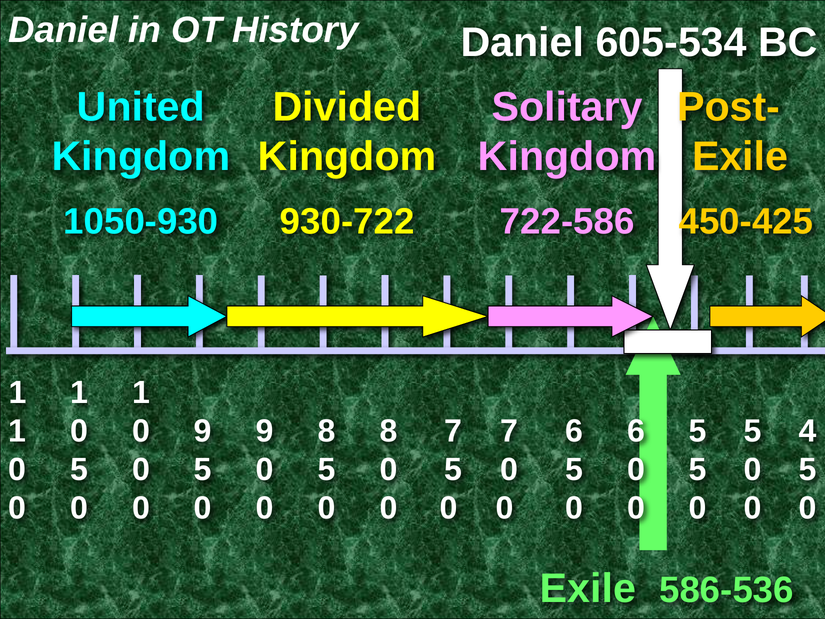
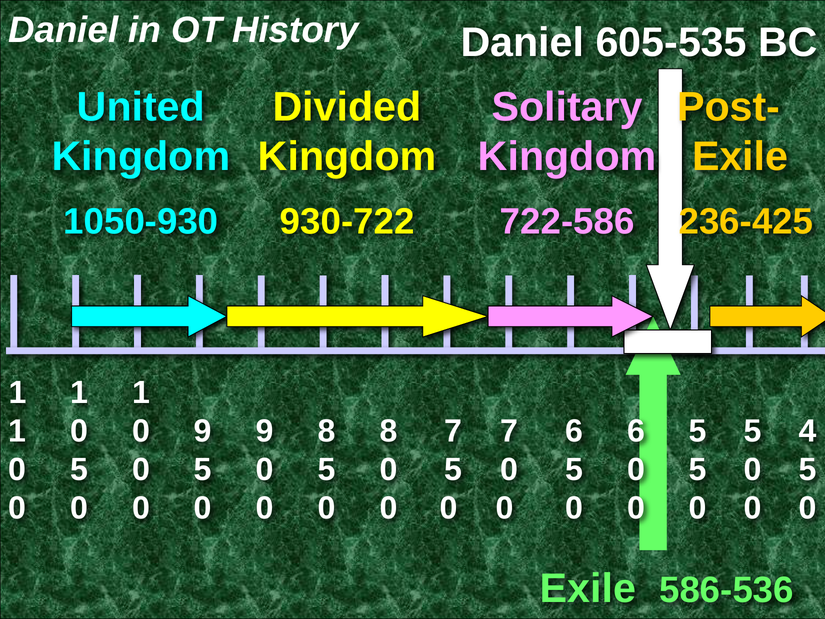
605-534: 605-534 -> 605-535
450-425: 450-425 -> 236-425
